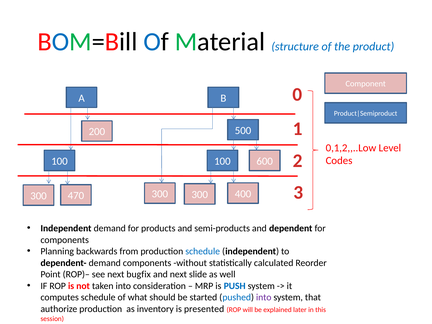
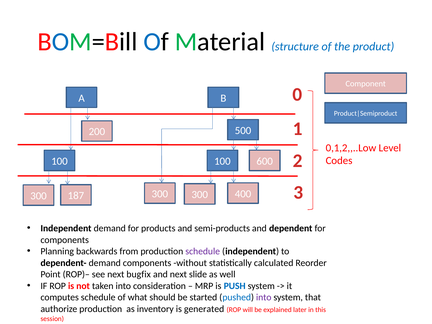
470: 470 -> 187
schedule at (203, 251) colour: blue -> purple
presented: presented -> generated
